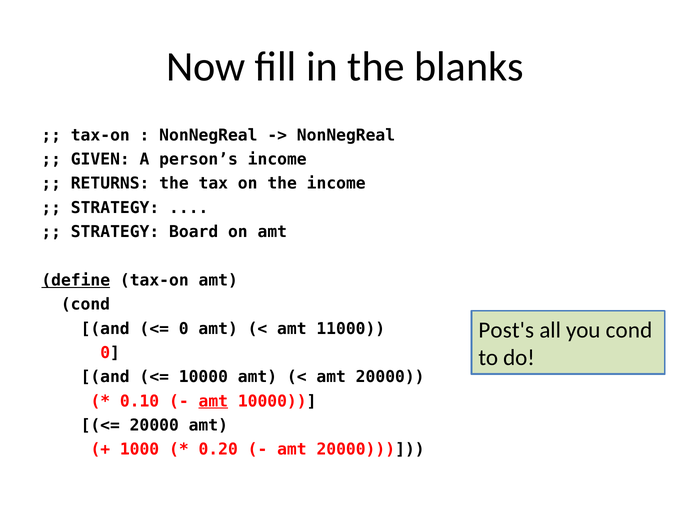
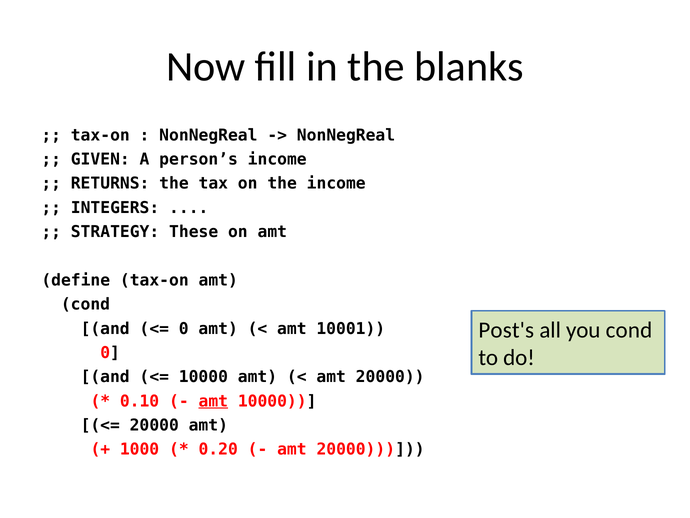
STRATEGY at (115, 208): STRATEGY -> INTEGERS
Board: Board -> These
define underline: present -> none
11000: 11000 -> 10001
